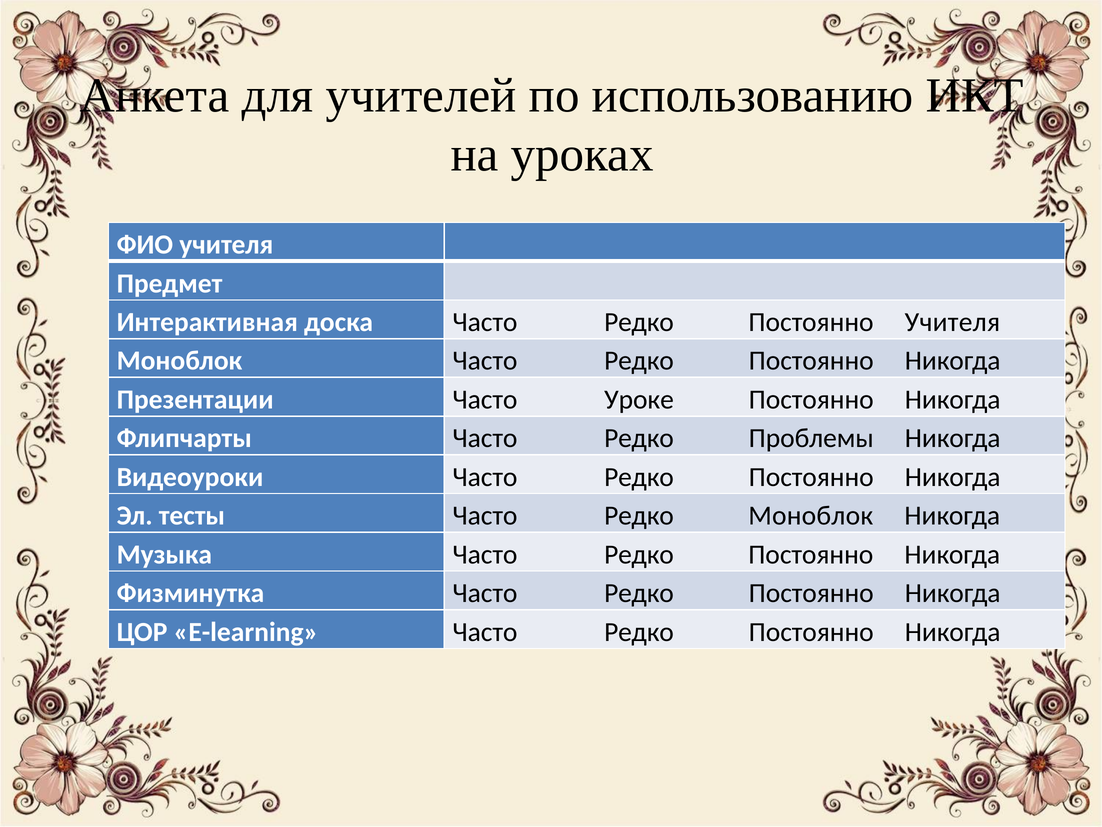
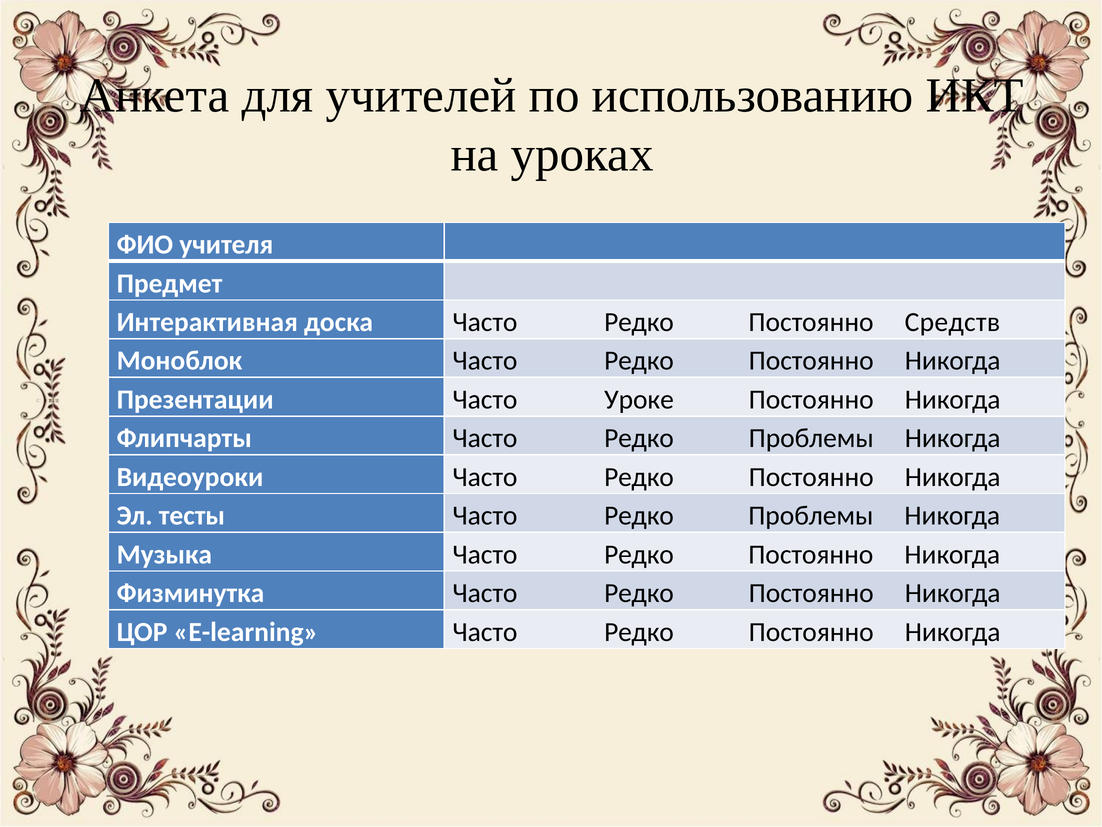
Постоянно Учителя: Учителя -> Средств
тесты Часто Редко Моноблок: Моноблок -> Проблемы
